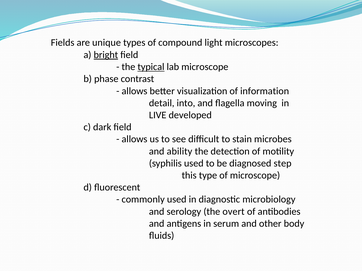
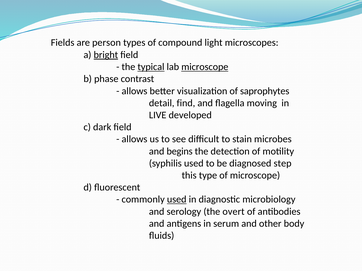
unique: unique -> person
microscope at (205, 67) underline: none -> present
information: information -> saprophytes
into: into -> find
ability: ability -> begins
used at (177, 200) underline: none -> present
